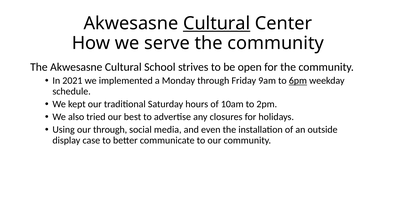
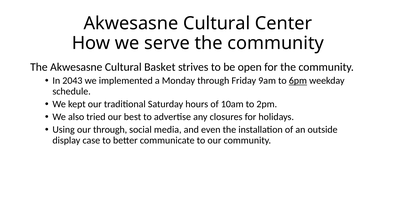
Cultural at (217, 23) underline: present -> none
School: School -> Basket
2021: 2021 -> 2043
